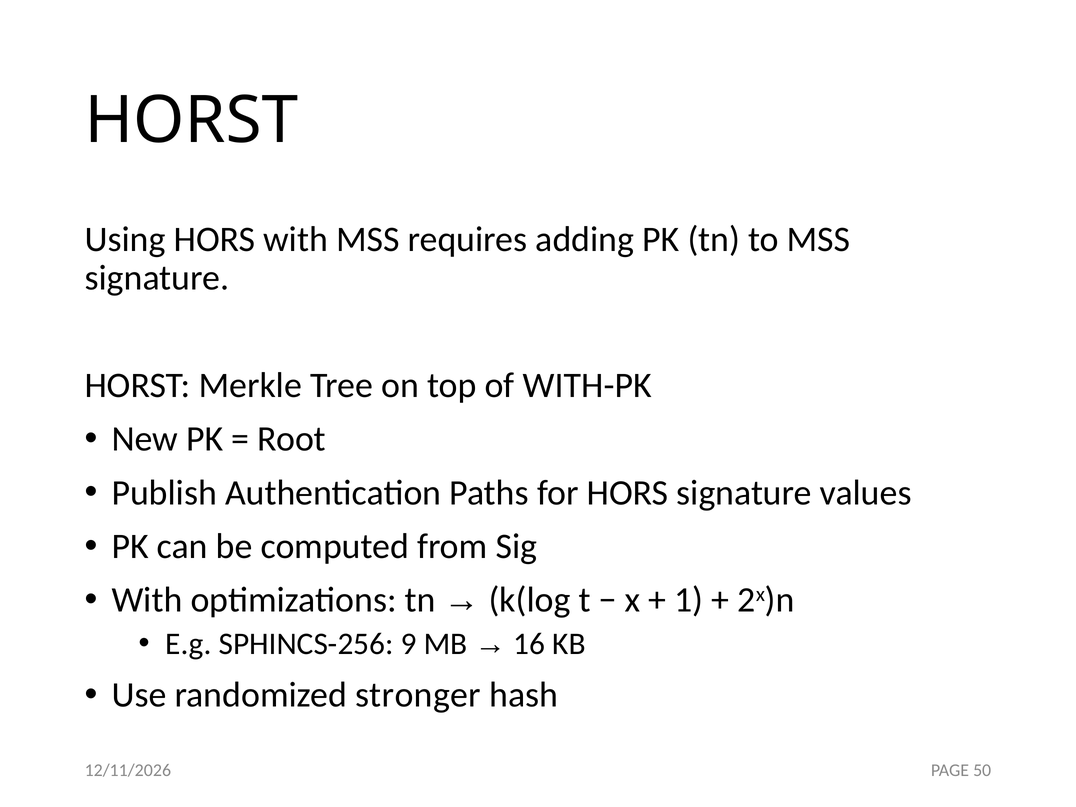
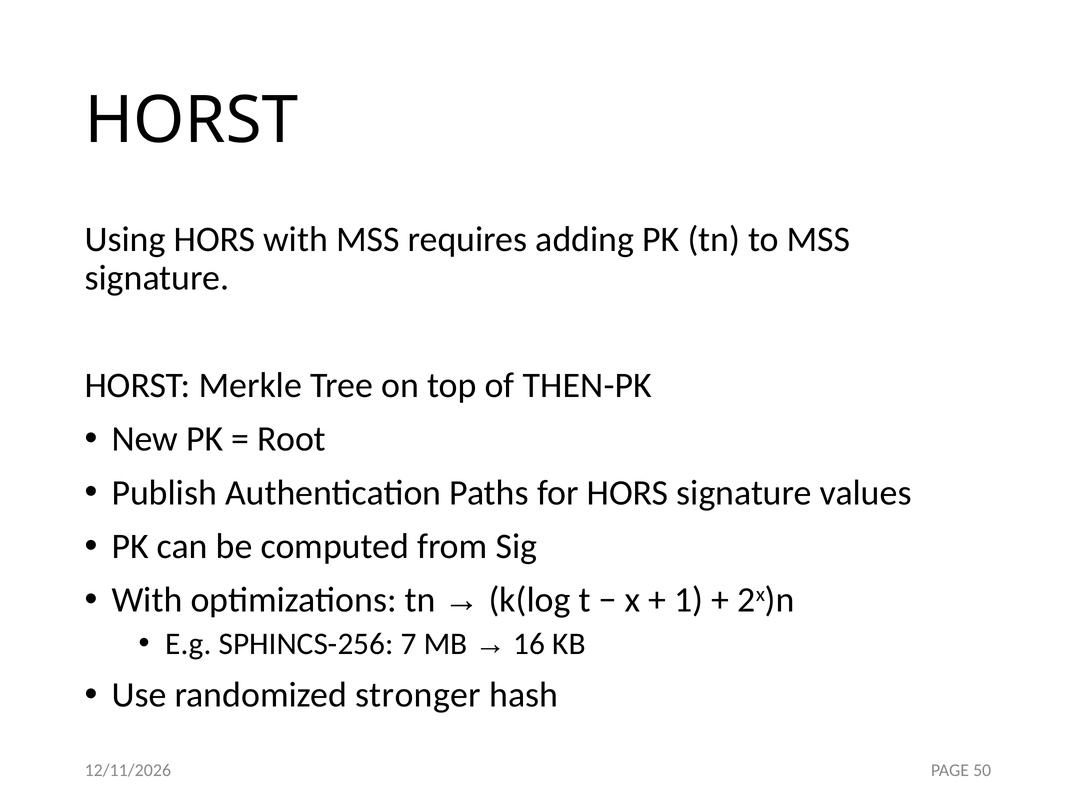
WITH-PK: WITH-PK -> THEN-PK
9: 9 -> 7
